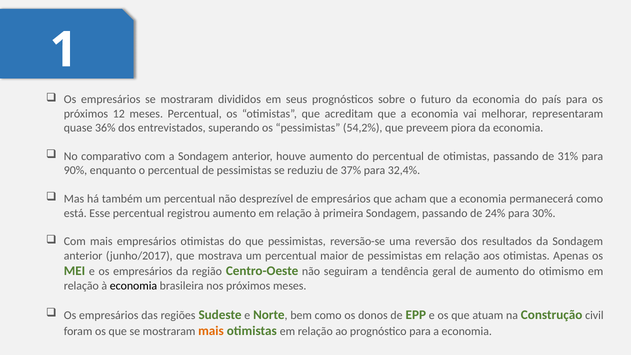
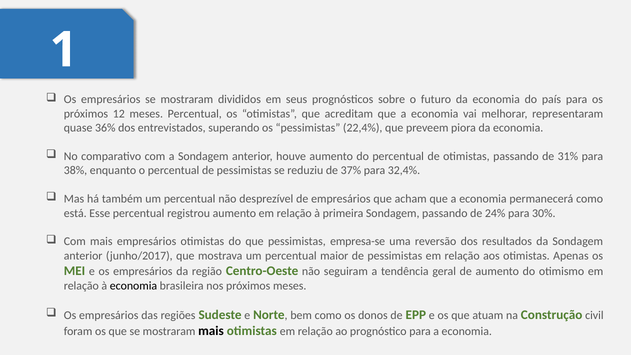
54,2%: 54,2% -> 22,4%
90%: 90% -> 38%
reversão-se: reversão-se -> empresa-se
mais at (211, 331) colour: orange -> black
